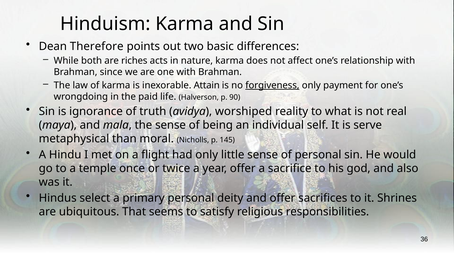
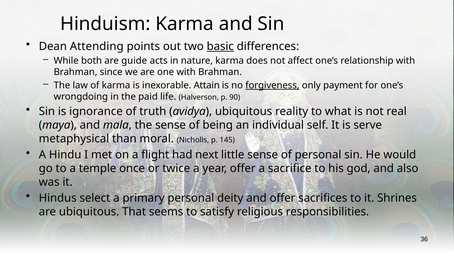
Therefore: Therefore -> Attending
basic underline: none -> present
riches: riches -> guide
avidya worshiped: worshiped -> ubiquitous
had only: only -> next
